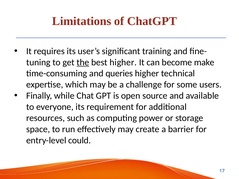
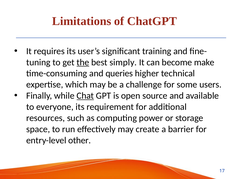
best higher: higher -> simply
Chat underline: none -> present
could: could -> other
